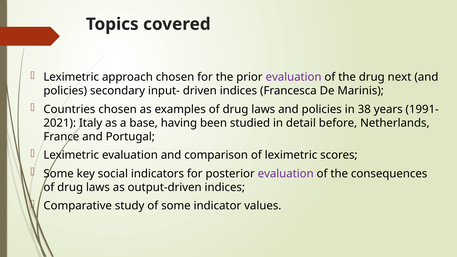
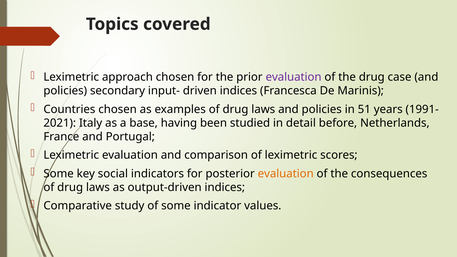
next: next -> case
38: 38 -> 51
evaluation at (286, 174) colour: purple -> orange
